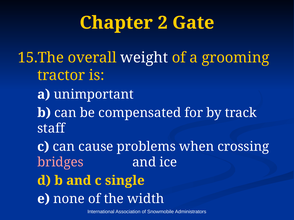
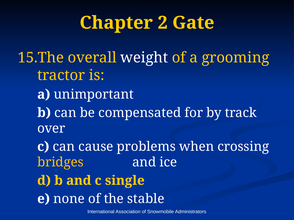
staff: staff -> over
bridges colour: pink -> yellow
width: width -> stable
